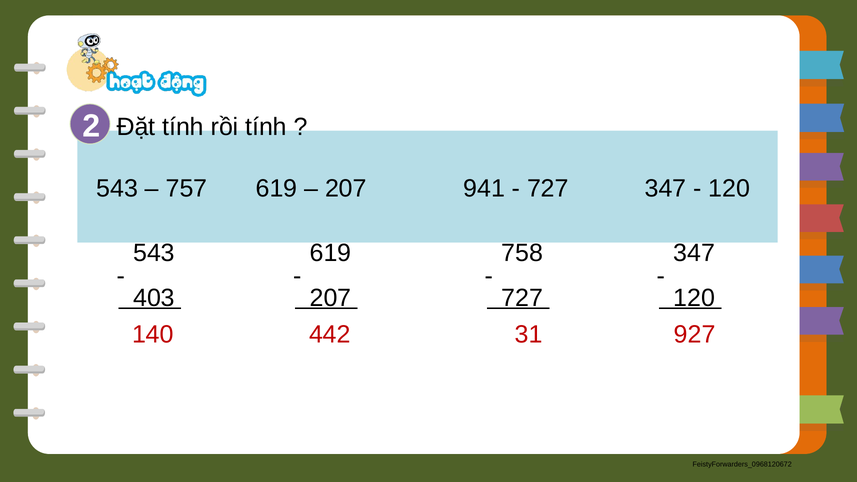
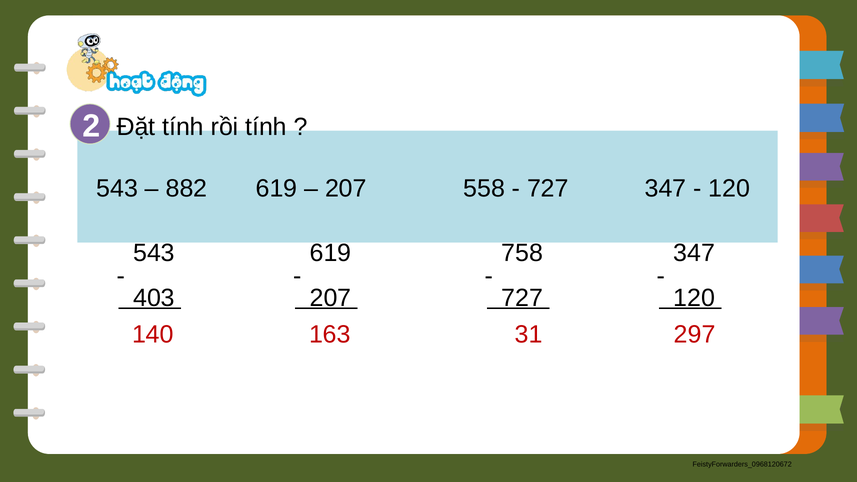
757: 757 -> 882
941: 941 -> 558
442: 442 -> 163
927: 927 -> 297
